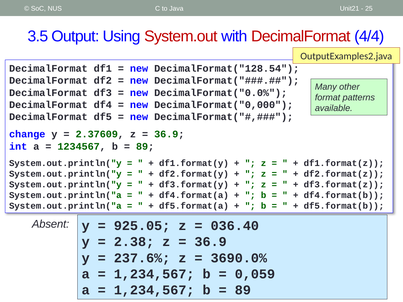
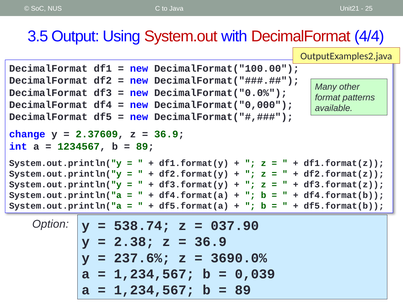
DecimalFormat("128.54: DecimalFormat("128.54 -> DecimalFormat("100.00
Absent: Absent -> Option
925.05: 925.05 -> 538.74
036.40: 036.40 -> 037.90
0,059: 0,059 -> 0,039
